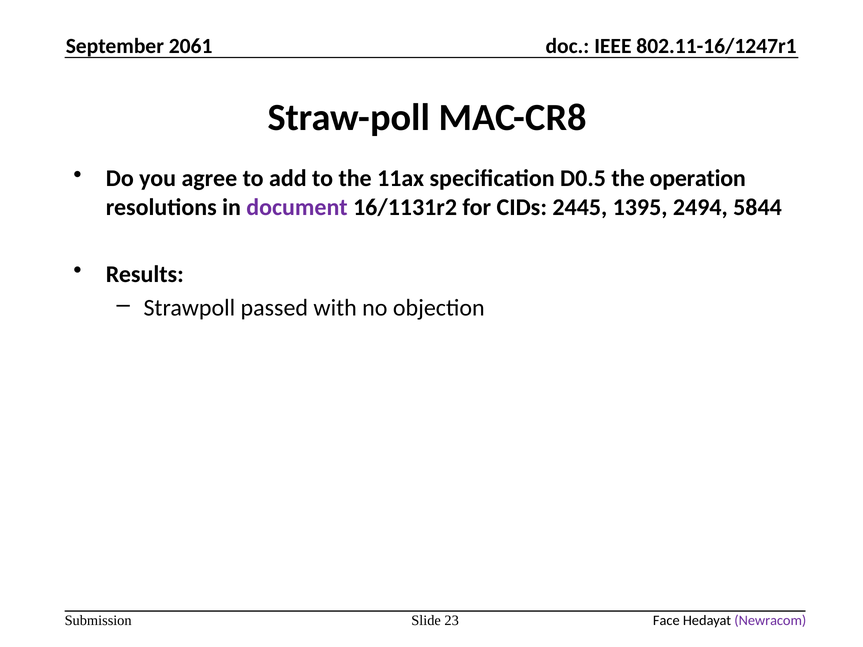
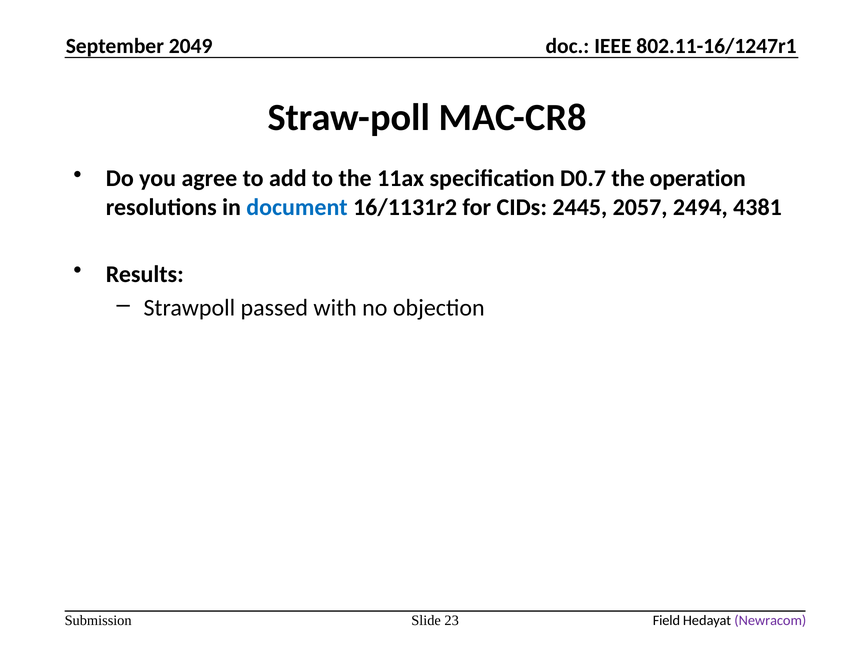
2061: 2061 -> 2049
D0.5: D0.5 -> D0.7
document colour: purple -> blue
1395: 1395 -> 2057
5844: 5844 -> 4381
Face: Face -> Field
